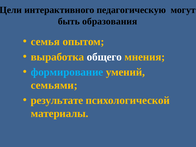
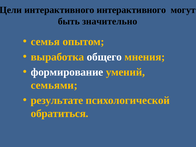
интерактивного педагогическую: педагогическую -> интерактивного
образования: образования -> значительно
формирование colour: light blue -> white
материалы: материалы -> обратиться
